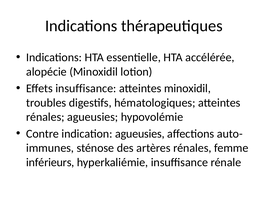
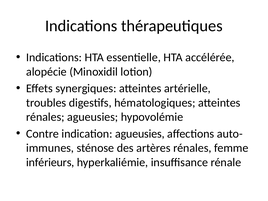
Effets insuffisance: insuffisance -> synergiques
atteintes minoxidil: minoxidil -> artérielle
